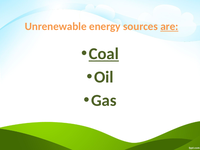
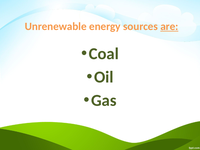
Coal underline: present -> none
